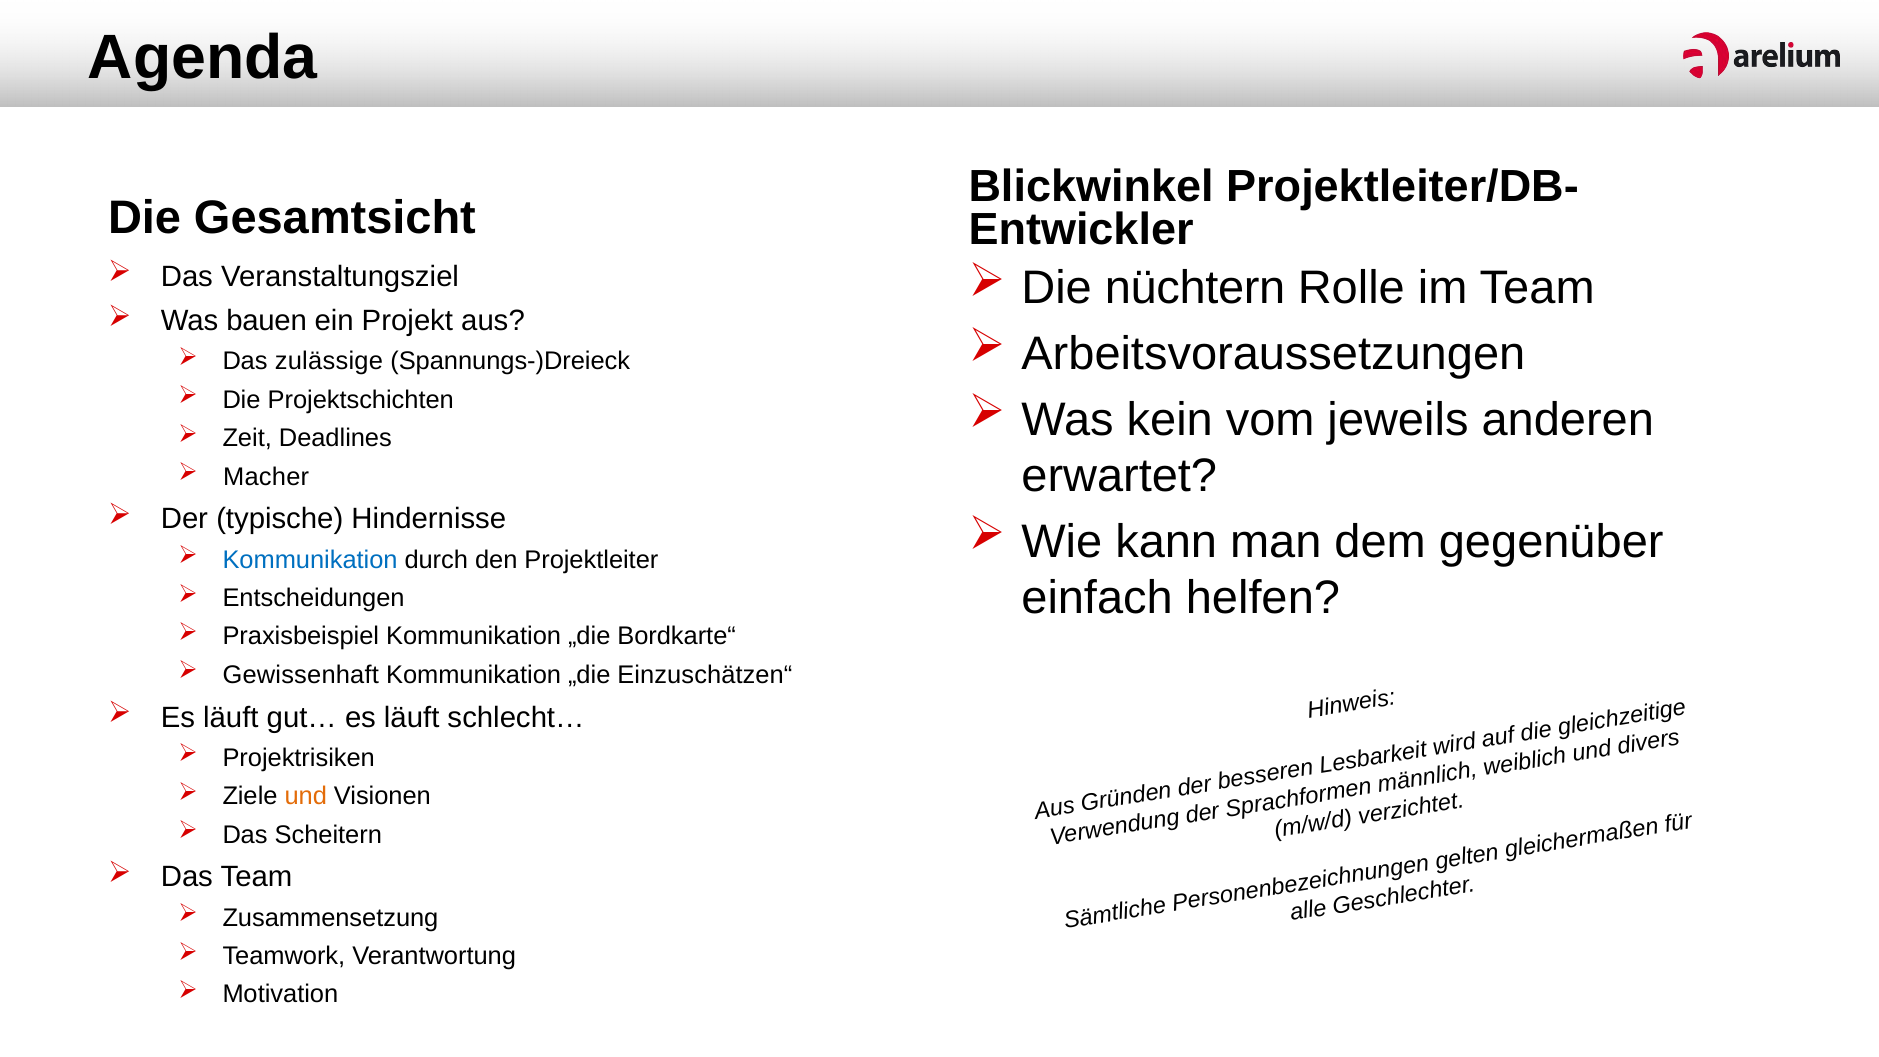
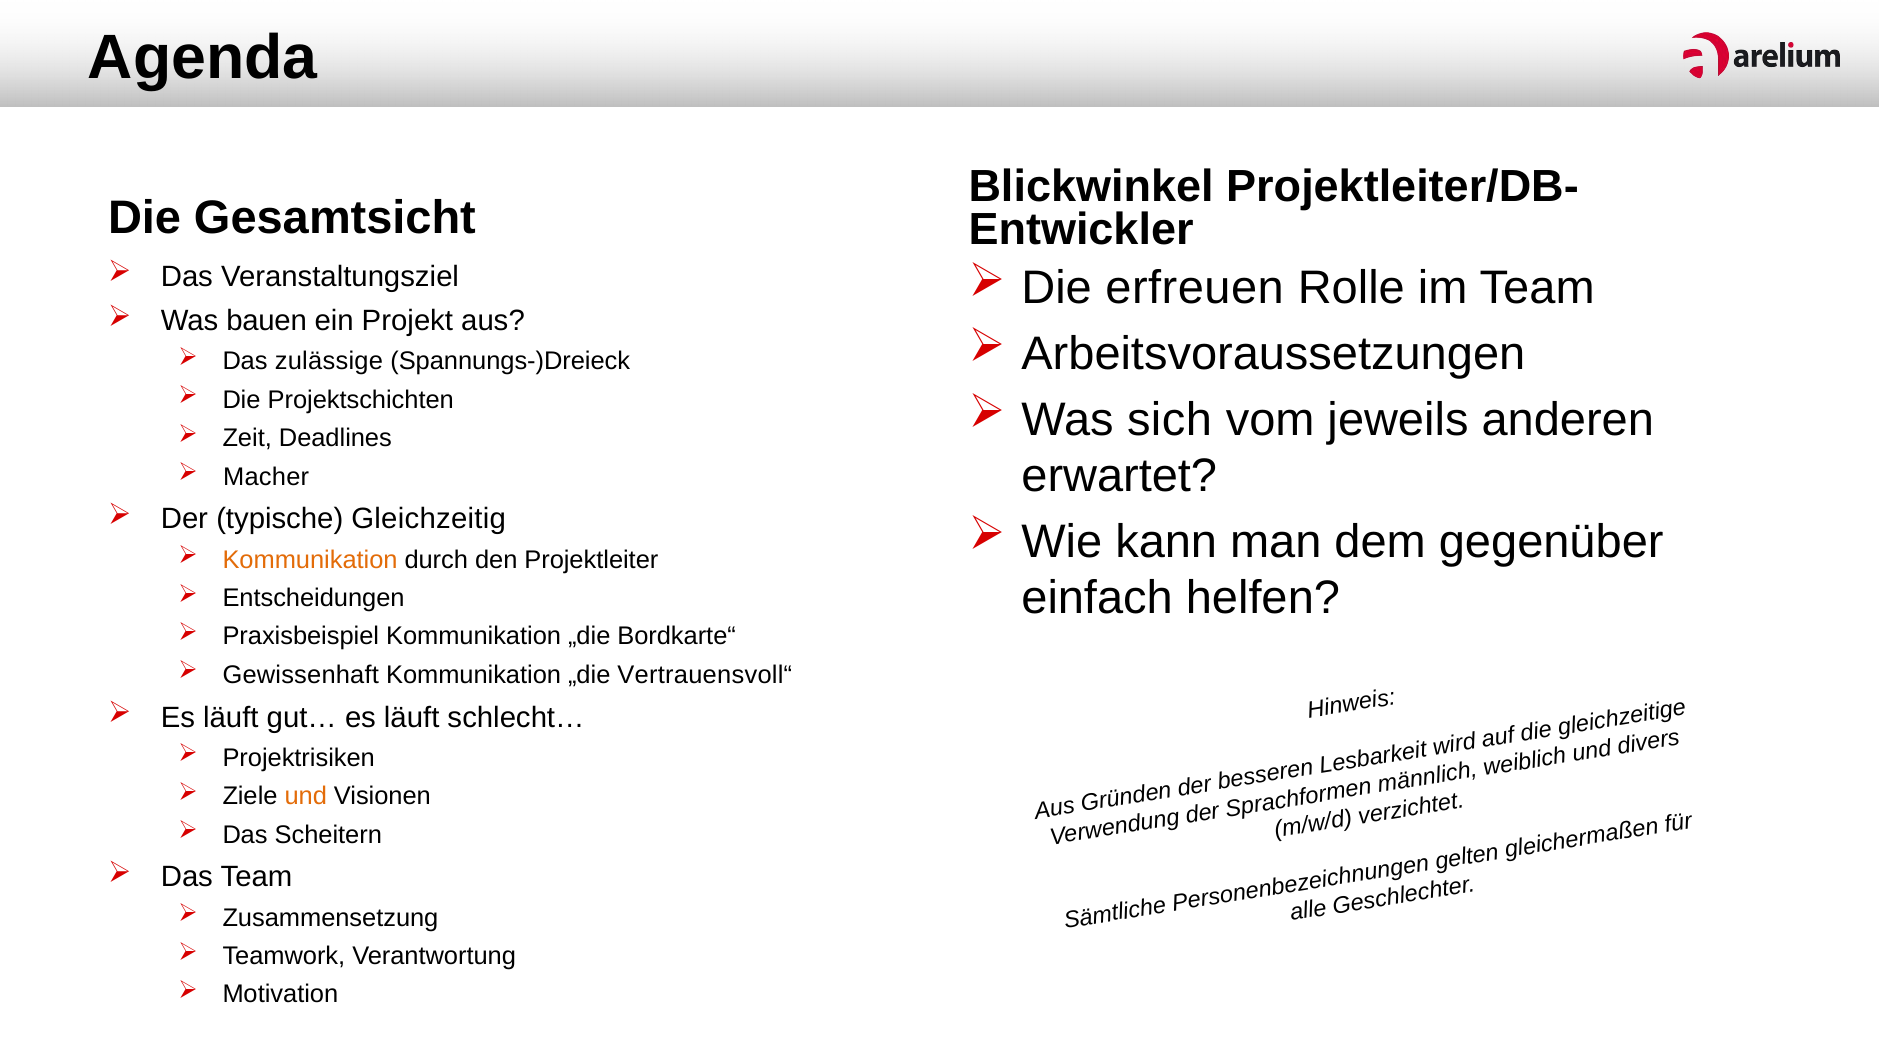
nüchtern: nüchtern -> erfreuen
kein: kein -> sich
Hindernisse: Hindernisse -> Gleichzeitig
Kommunikation at (310, 560) colour: blue -> orange
Einzuschätzen“: Einzuschätzen“ -> Vertrauensvoll“
